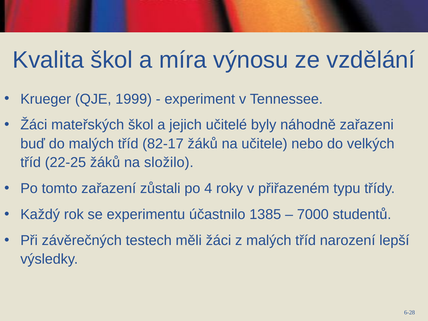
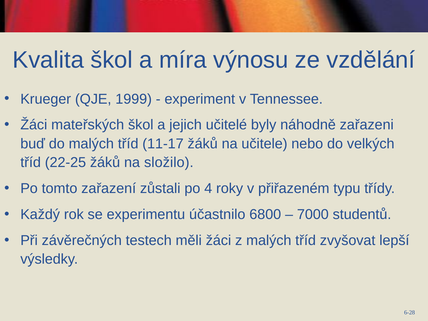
82-17: 82-17 -> 11-17
1385: 1385 -> 6800
narození: narození -> zvyšovat
